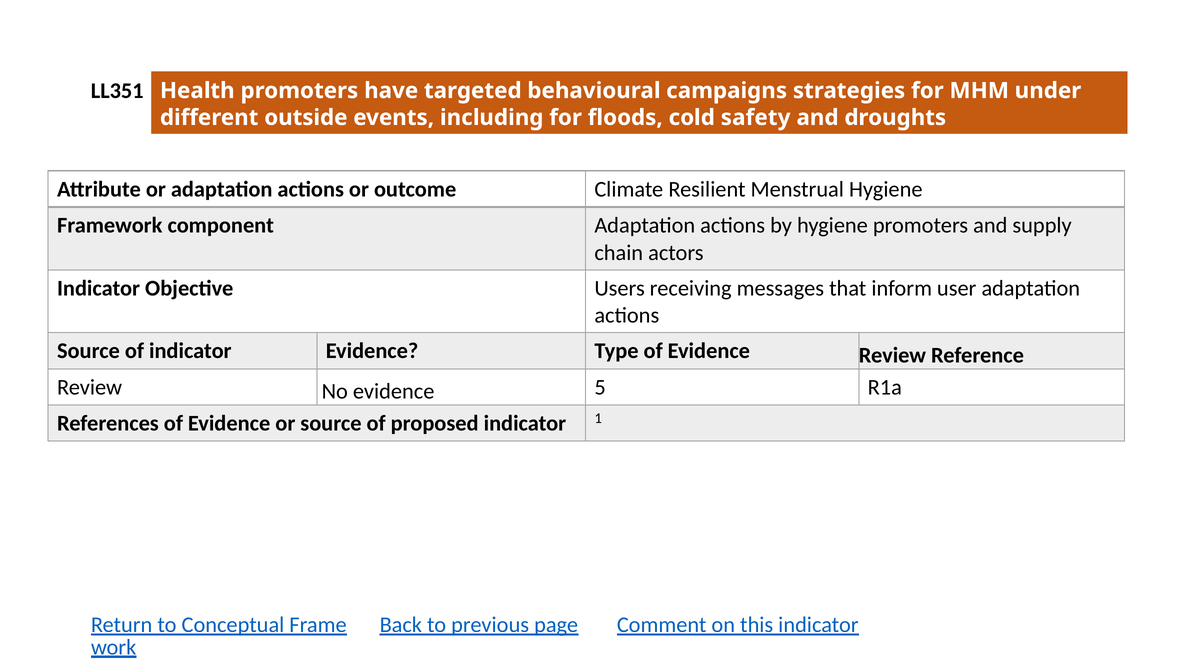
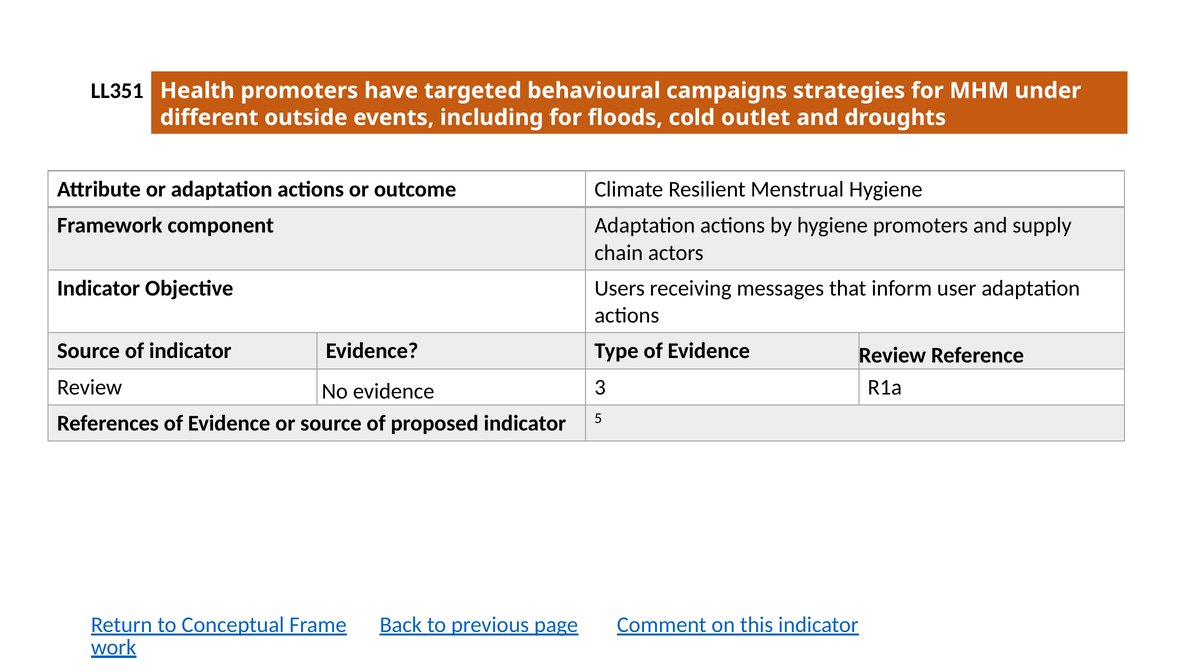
safety: safety -> outlet
5: 5 -> 3
1: 1 -> 5
